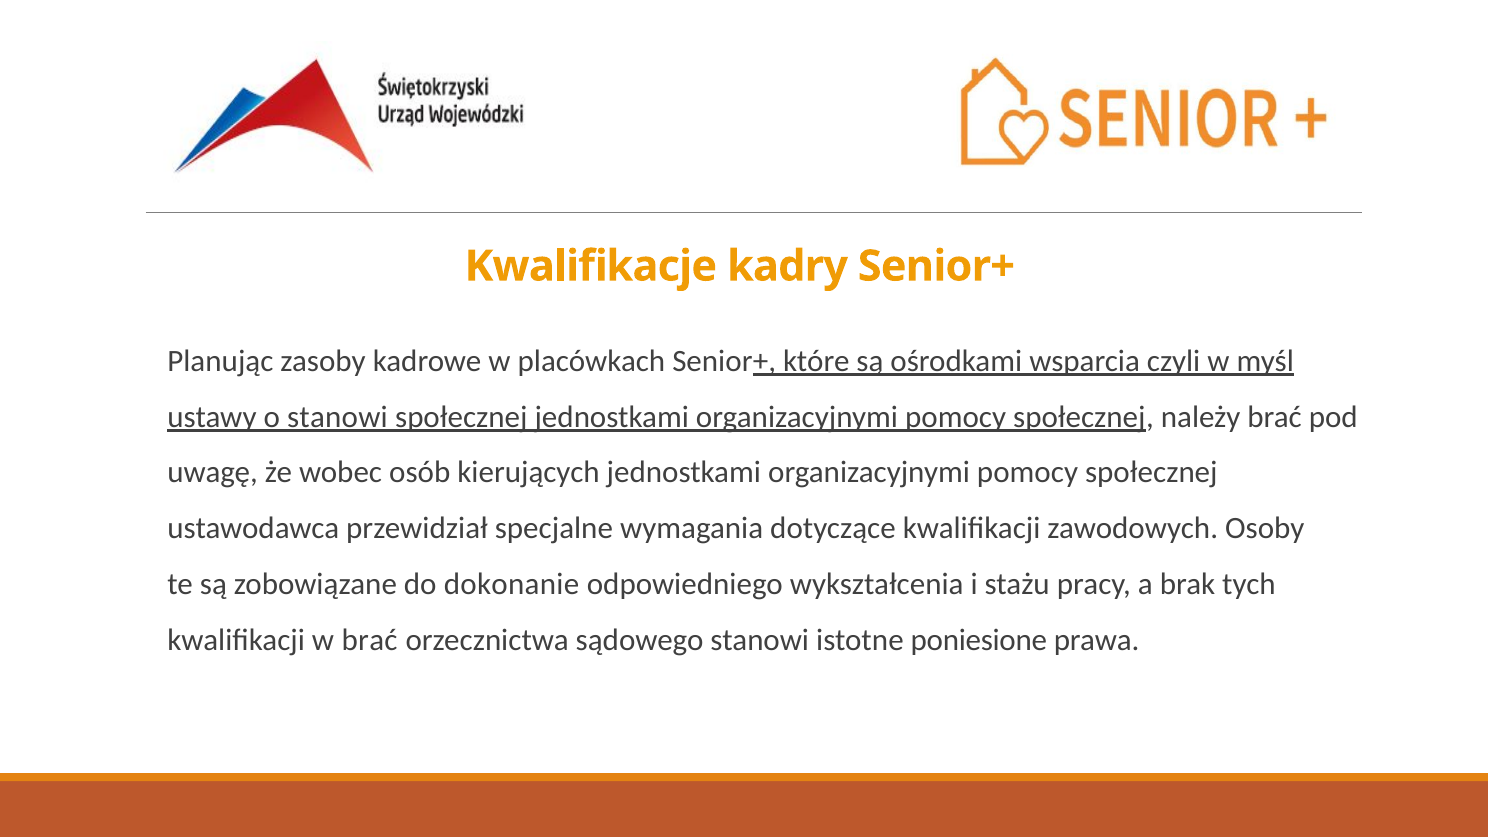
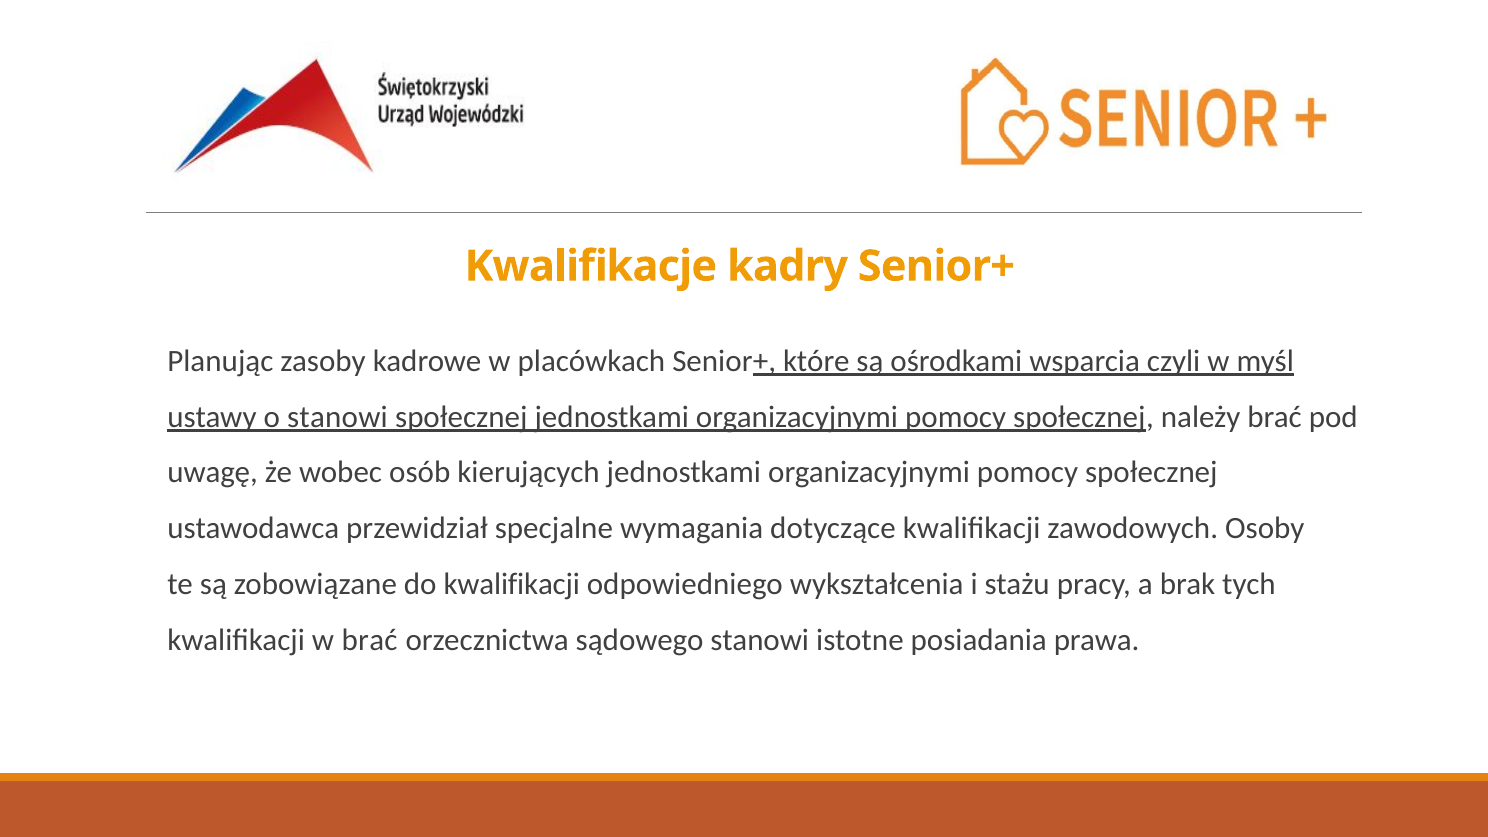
do dokonanie: dokonanie -> kwalifikacji
poniesione: poniesione -> posiadania
